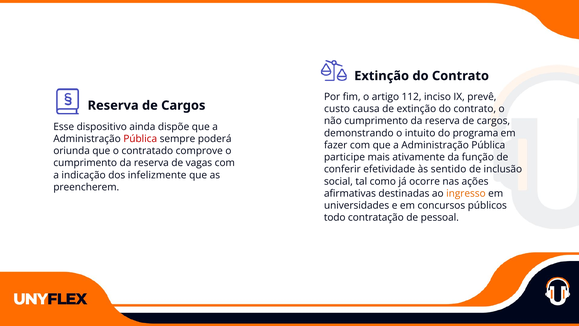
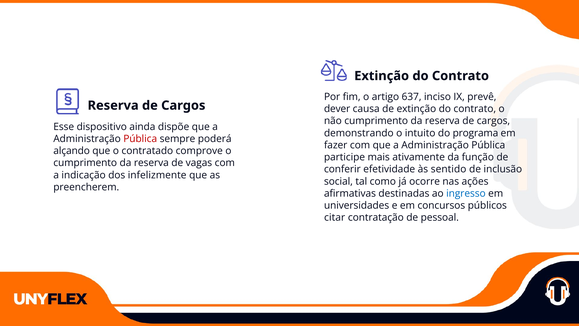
112: 112 -> 637
custo: custo -> dever
oriunda: oriunda -> alçando
ingresso colour: orange -> blue
todo: todo -> citar
